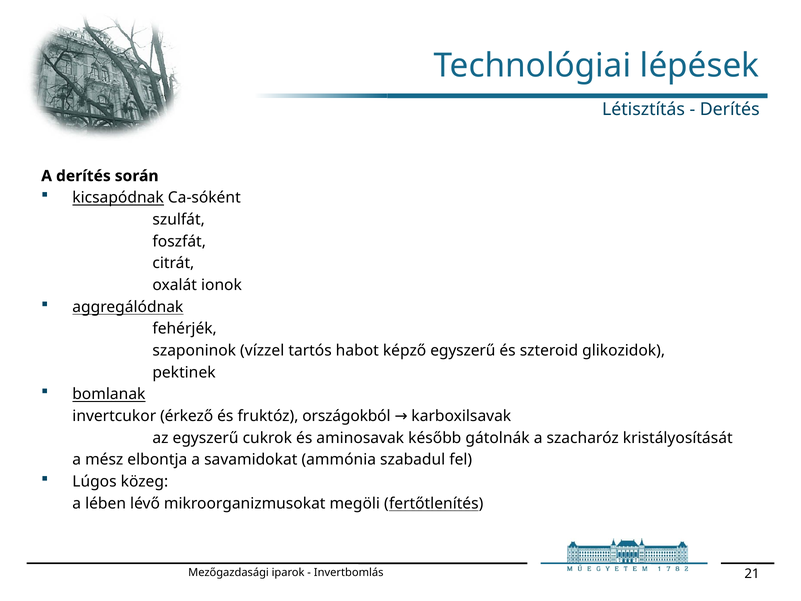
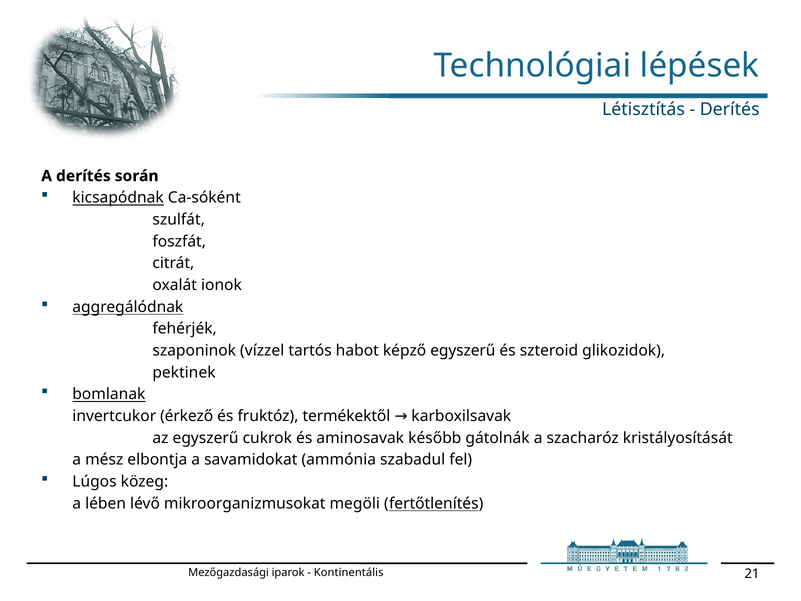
országokból: országokból -> termékektől
Invertbomlás: Invertbomlás -> Kontinentális
